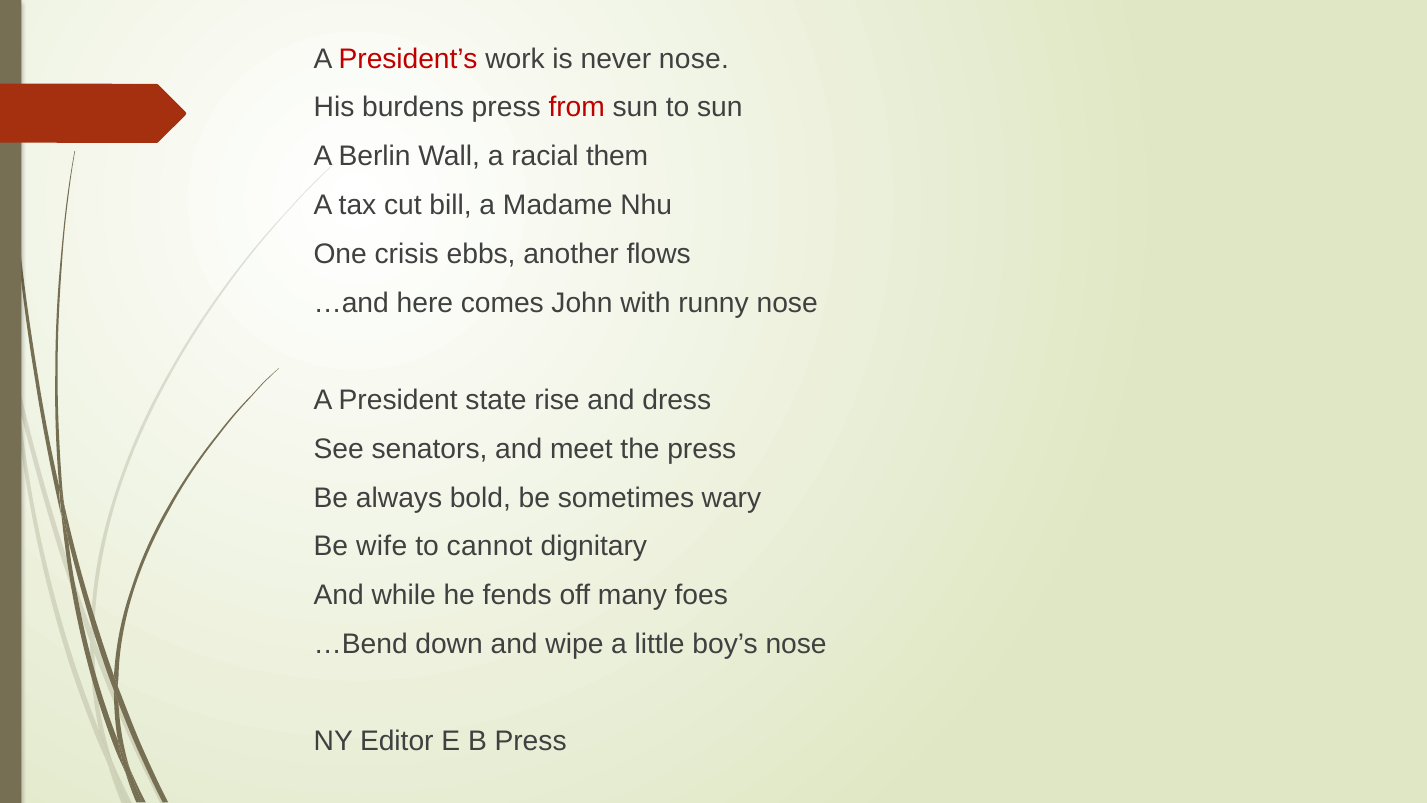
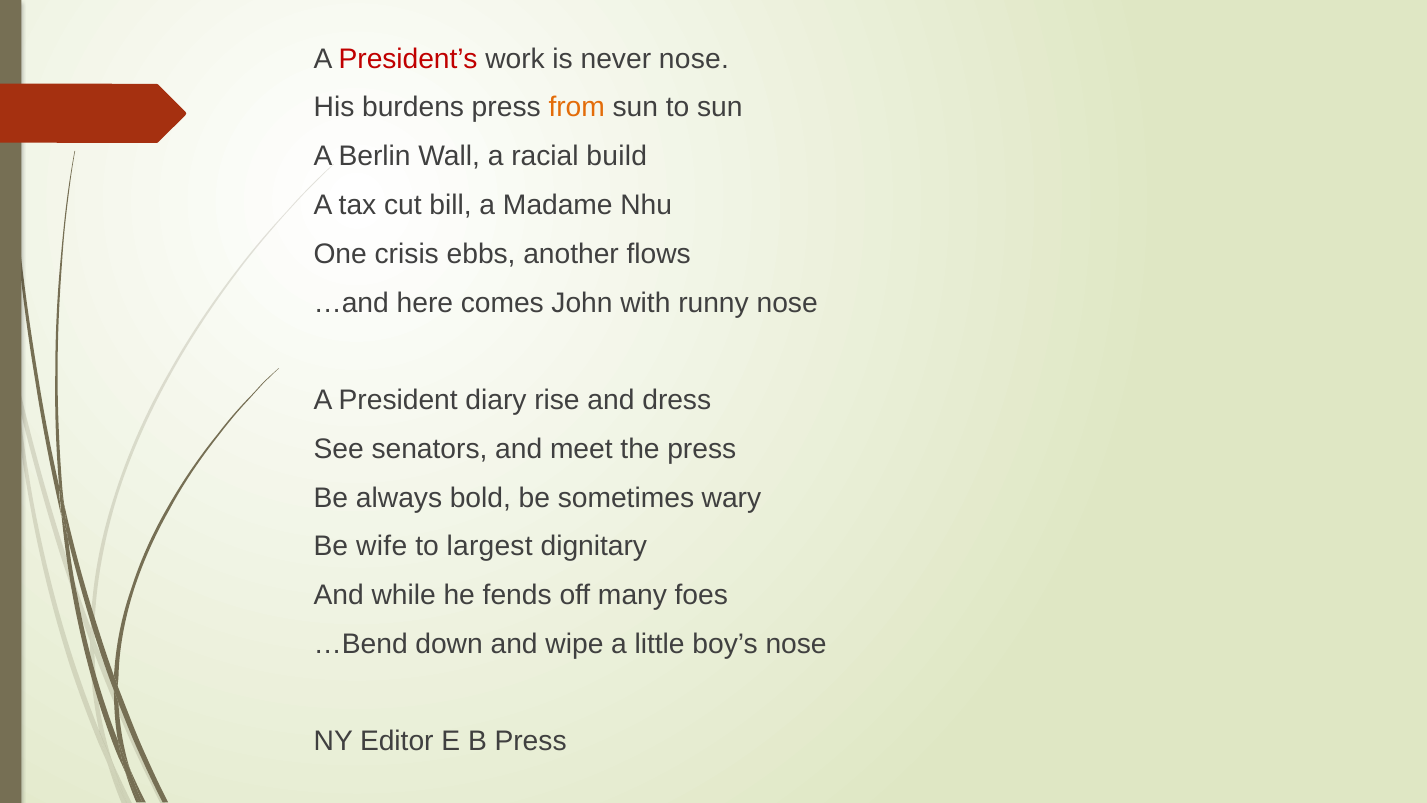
from colour: red -> orange
them: them -> build
state: state -> diary
cannot: cannot -> largest
